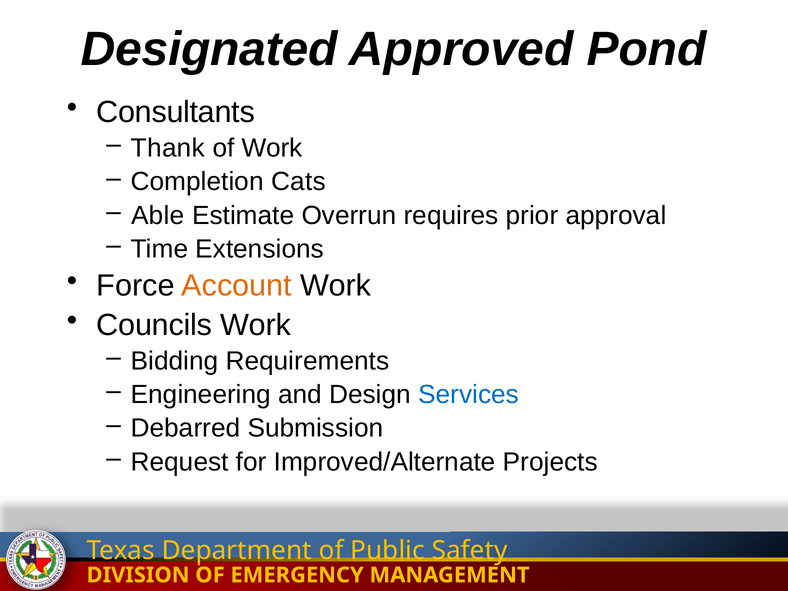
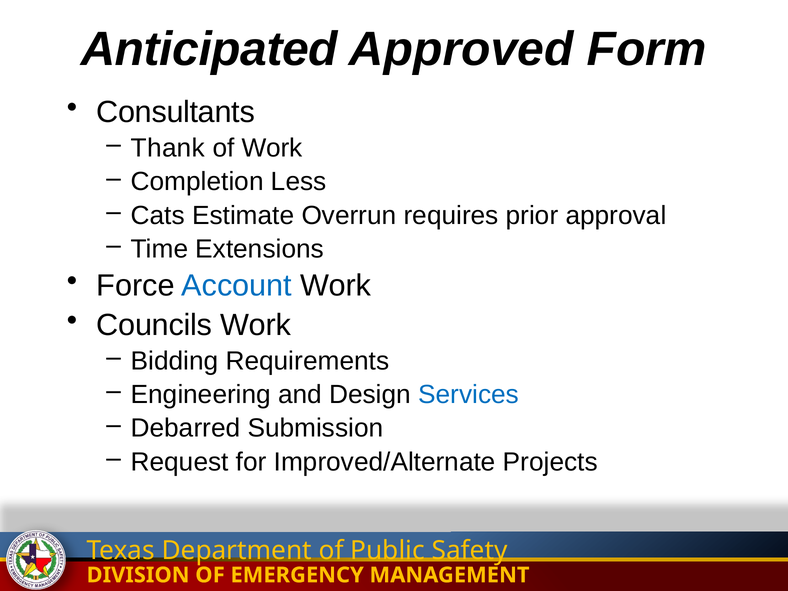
Designated: Designated -> Anticipated
Pond: Pond -> Form
Cats: Cats -> Less
Able: Able -> Cats
Account colour: orange -> blue
